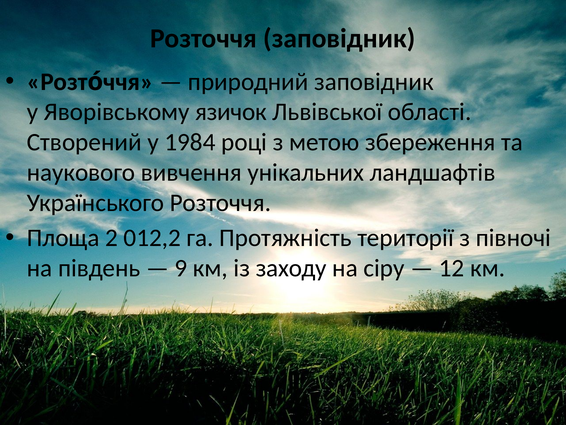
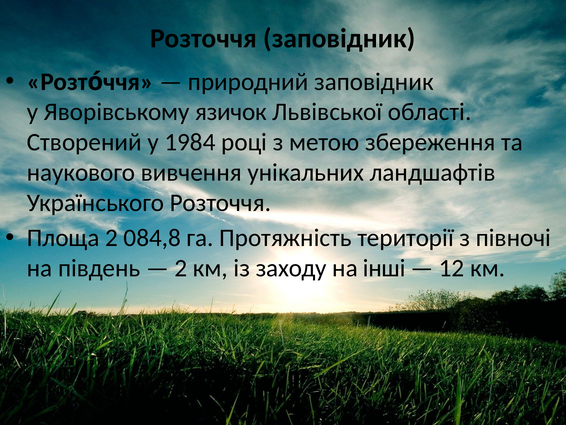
012,2: 012,2 -> 084,8
9 at (181, 268): 9 -> 2
сіру: сіру -> інші
